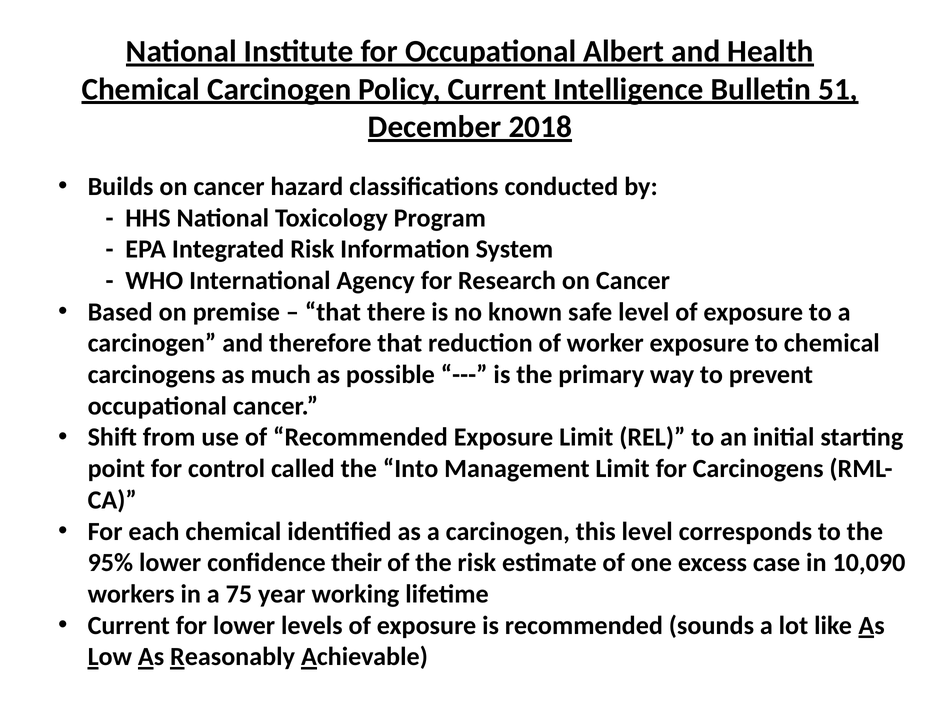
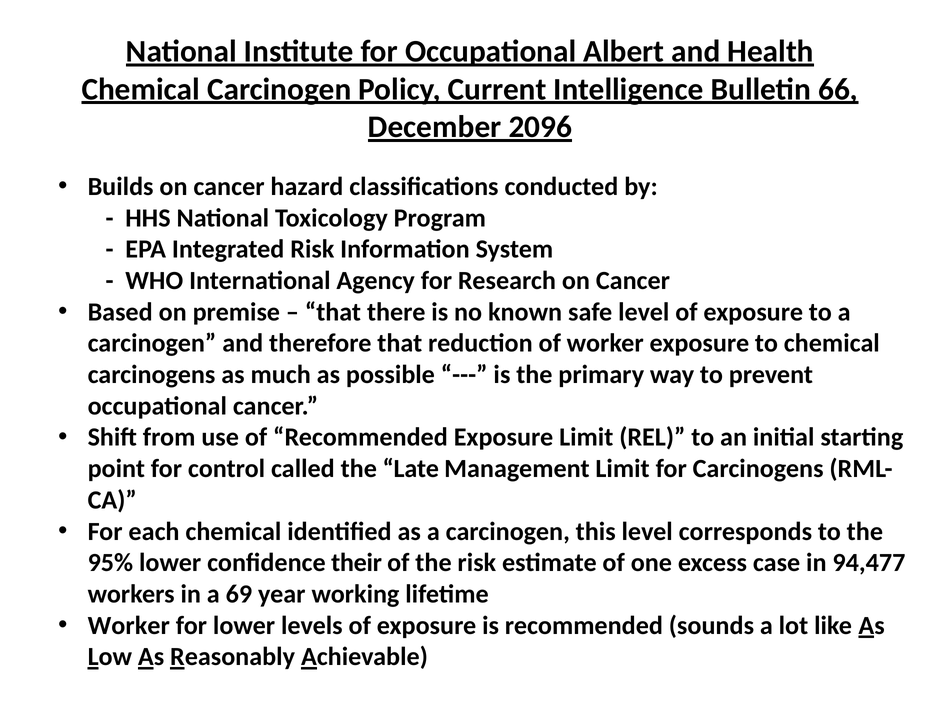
51: 51 -> 66
2018: 2018 -> 2096
Into: Into -> Late
10,090: 10,090 -> 94,477
75: 75 -> 69
Current at (129, 625): Current -> Worker
